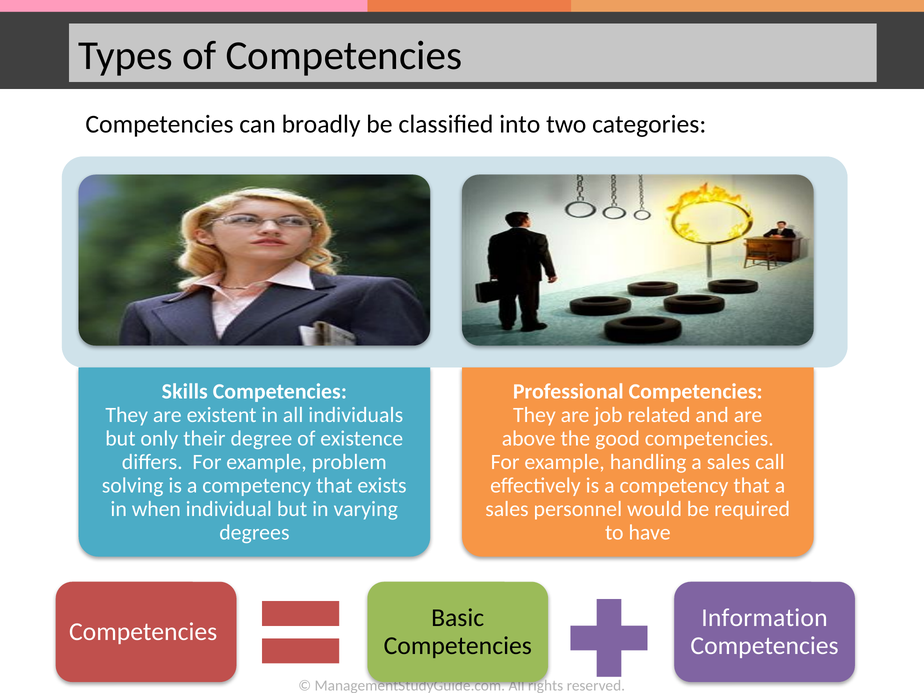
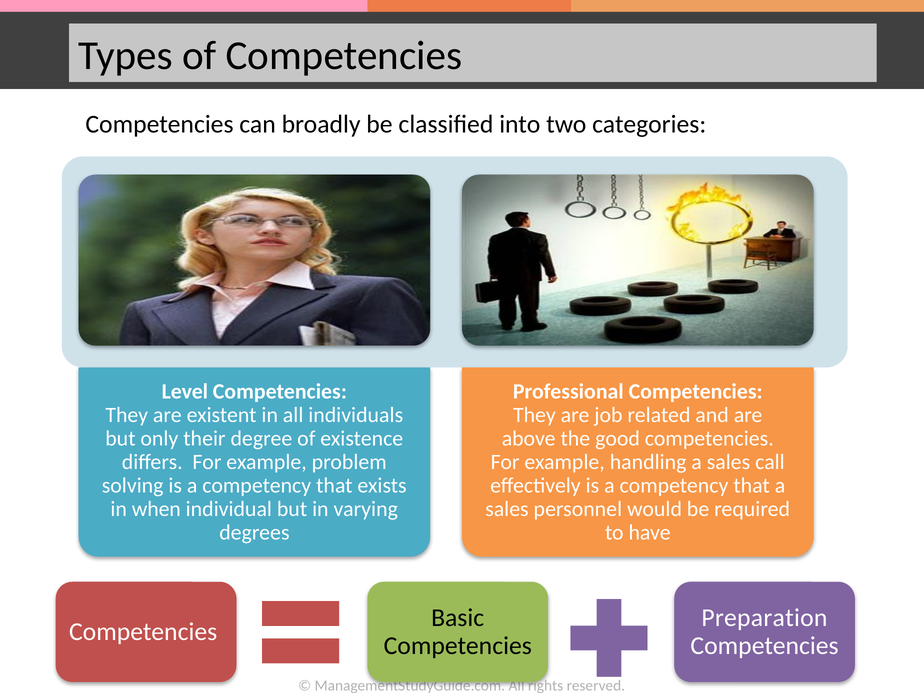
Skills: Skills -> Level
Information: Information -> Preparation
